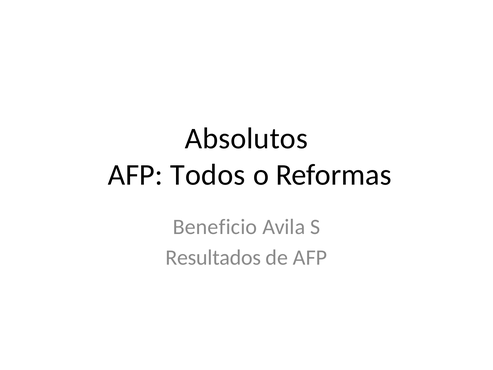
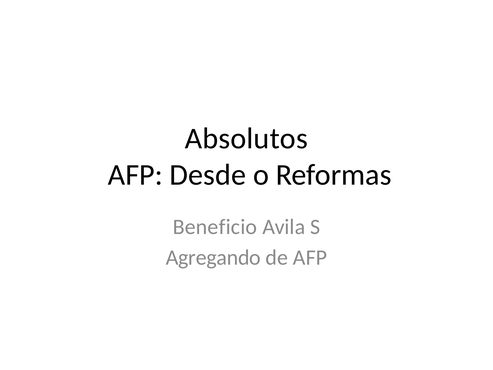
Todos: Todos -> Desde
Resultados: Resultados -> Agregando
